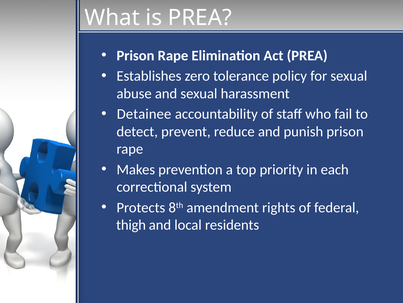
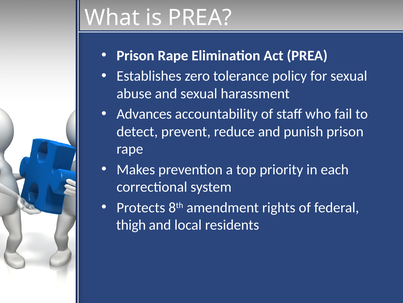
Detainee: Detainee -> Advances
